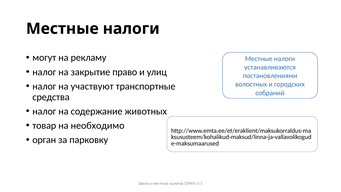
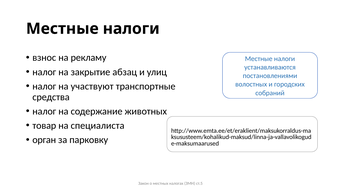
могут: могут -> взнос
право: право -> абзац
необходимо: необходимо -> специалиста
